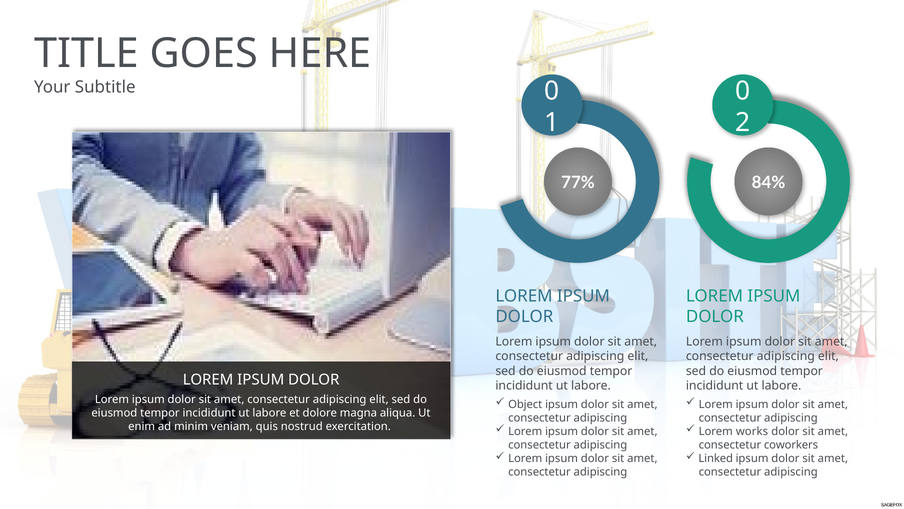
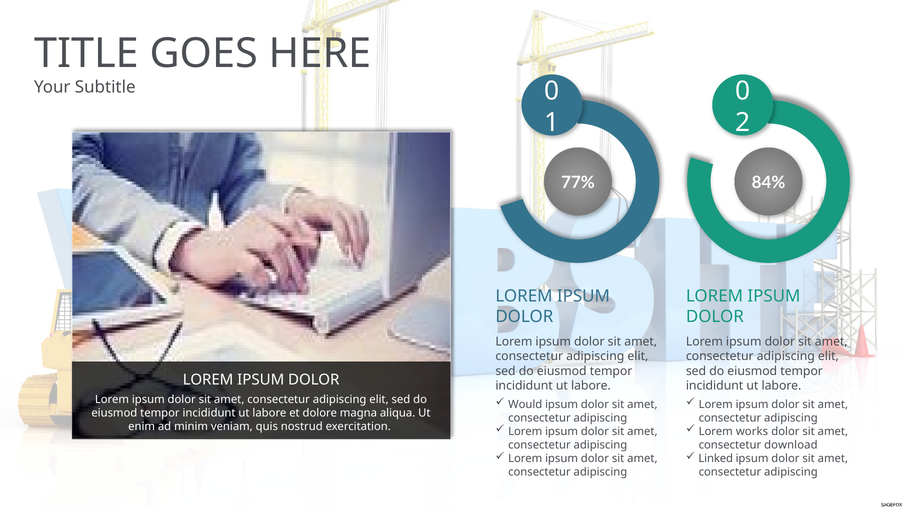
Object: Object -> Would
coworkers: coworkers -> download
